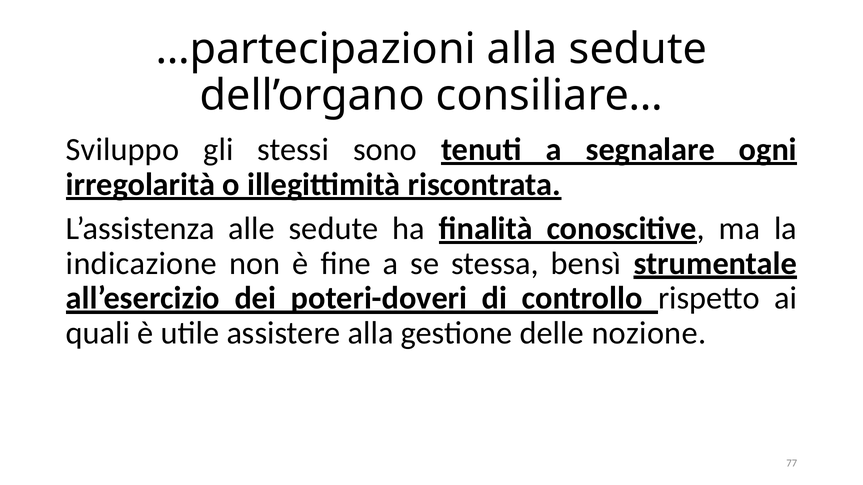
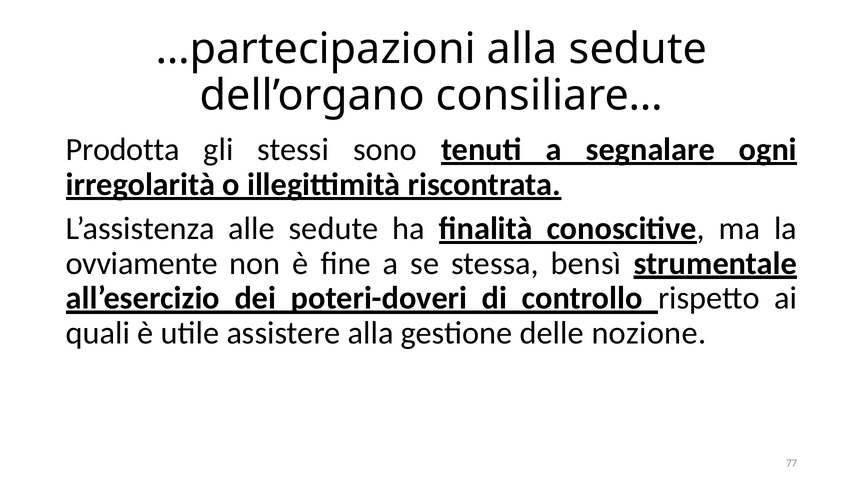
Sviluppo: Sviluppo -> Prodotta
indicazione: indicazione -> ovviamente
